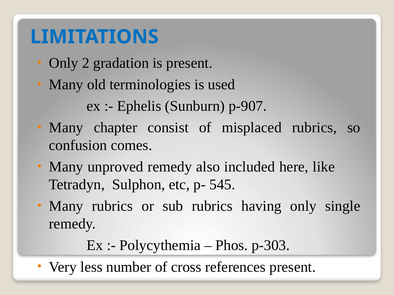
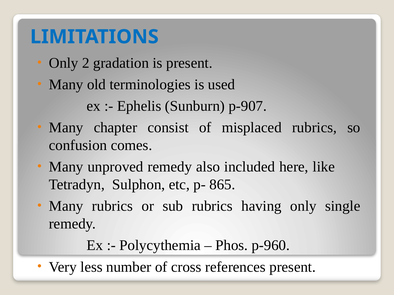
545: 545 -> 865
p-303: p-303 -> p-960
